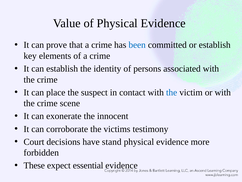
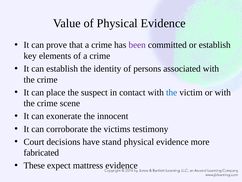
been colour: blue -> purple
forbidden: forbidden -> fabricated
essential: essential -> mattress
